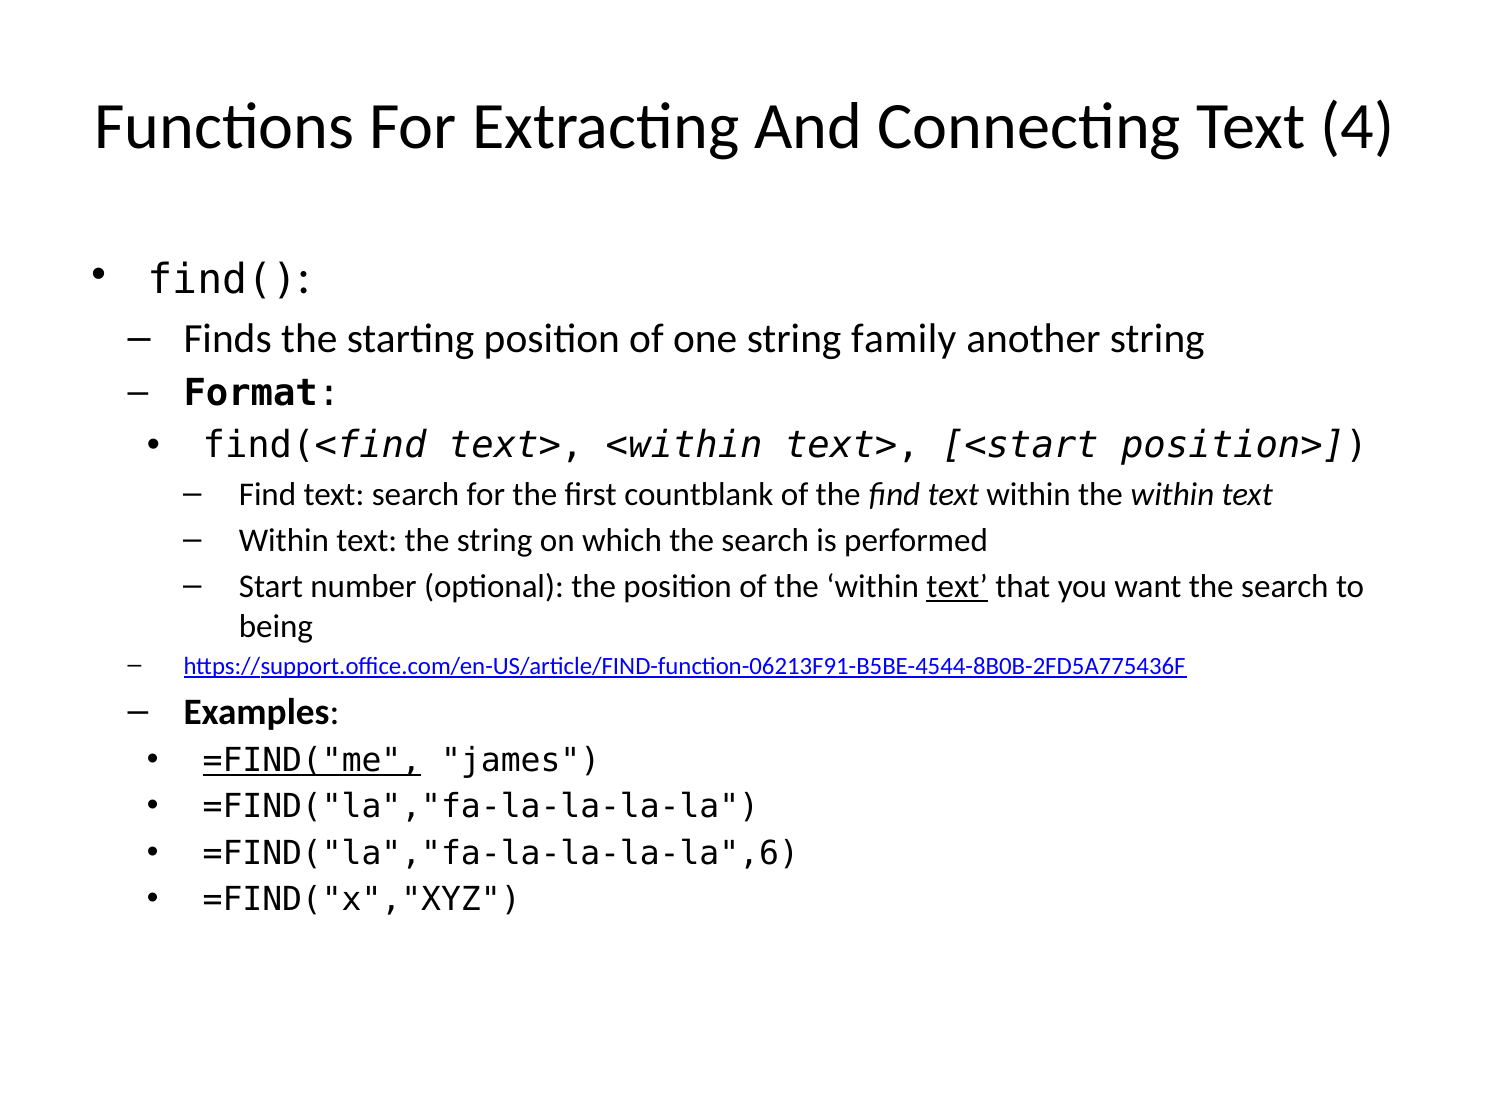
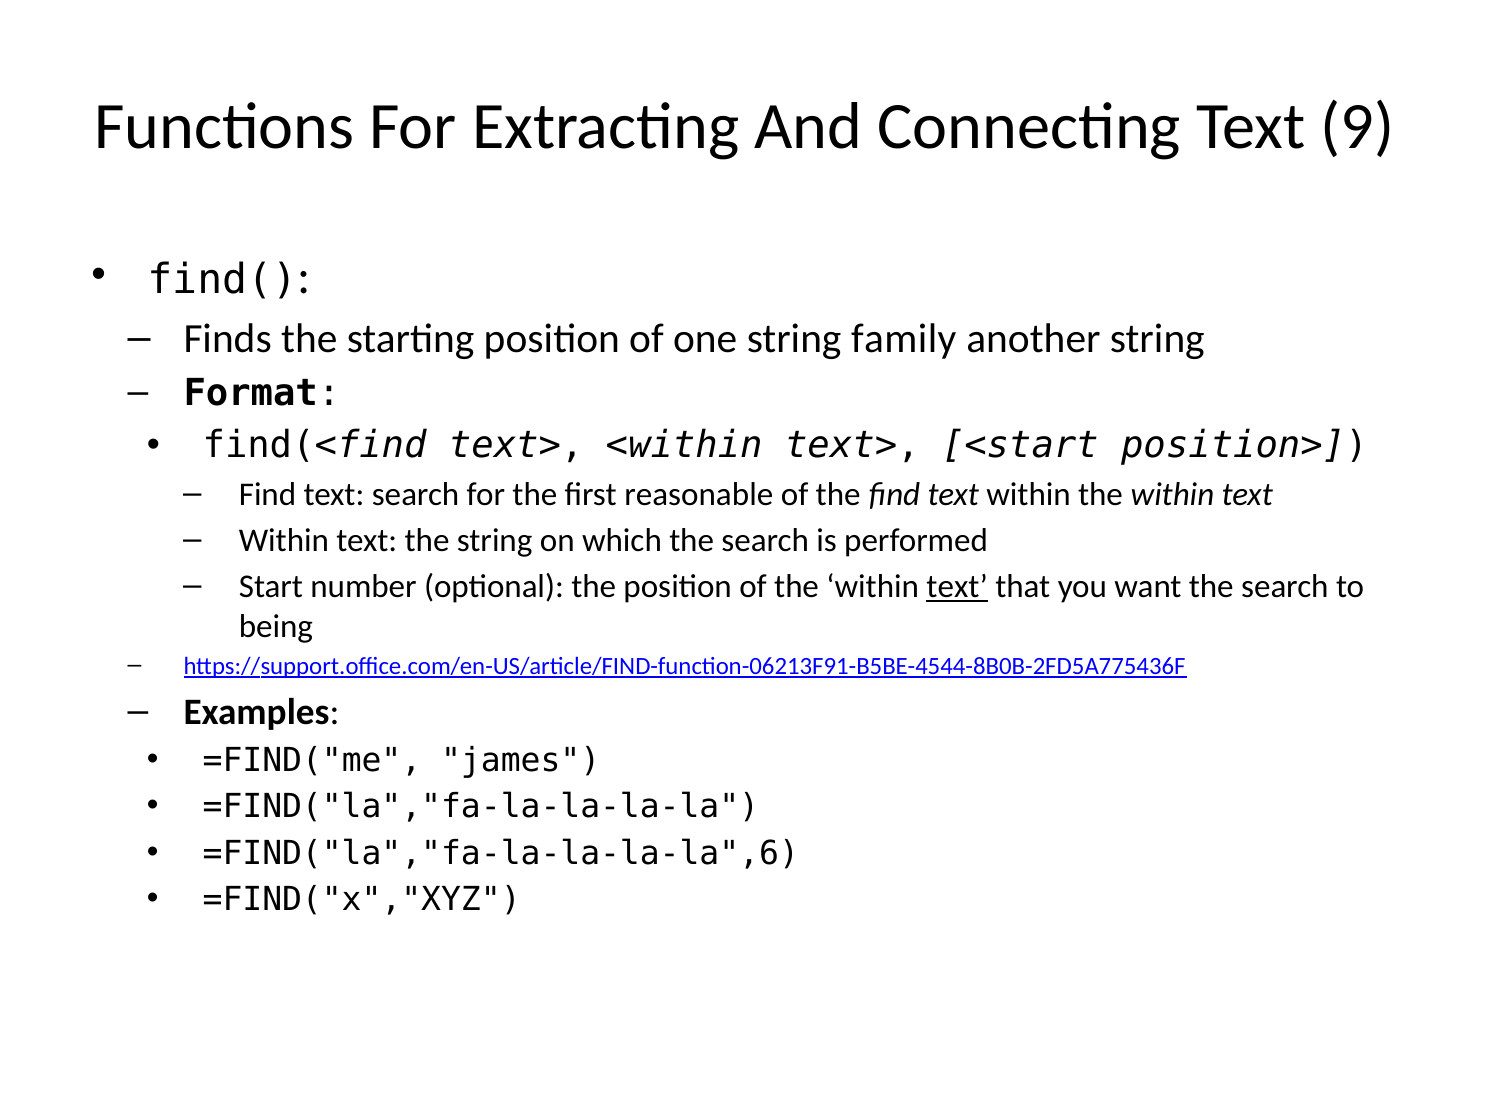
4: 4 -> 9
countblank: countblank -> reasonable
=FIND("me underline: present -> none
